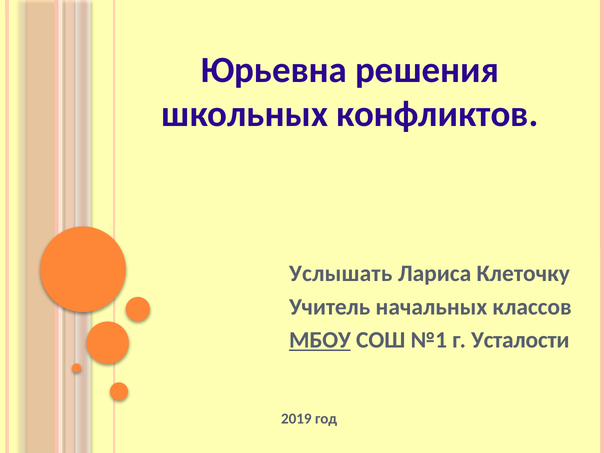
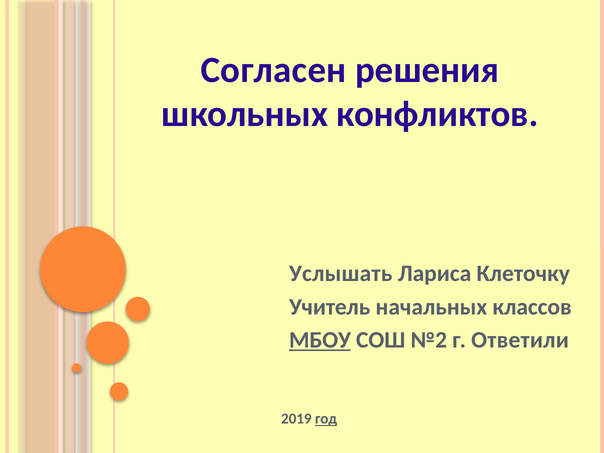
Юрьевна: Юрьевна -> Согласен
№1: №1 -> №2
Усталости: Усталости -> Ответили
год underline: none -> present
